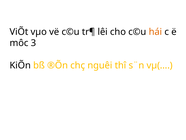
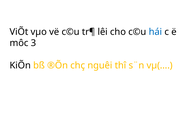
hái colour: orange -> blue
